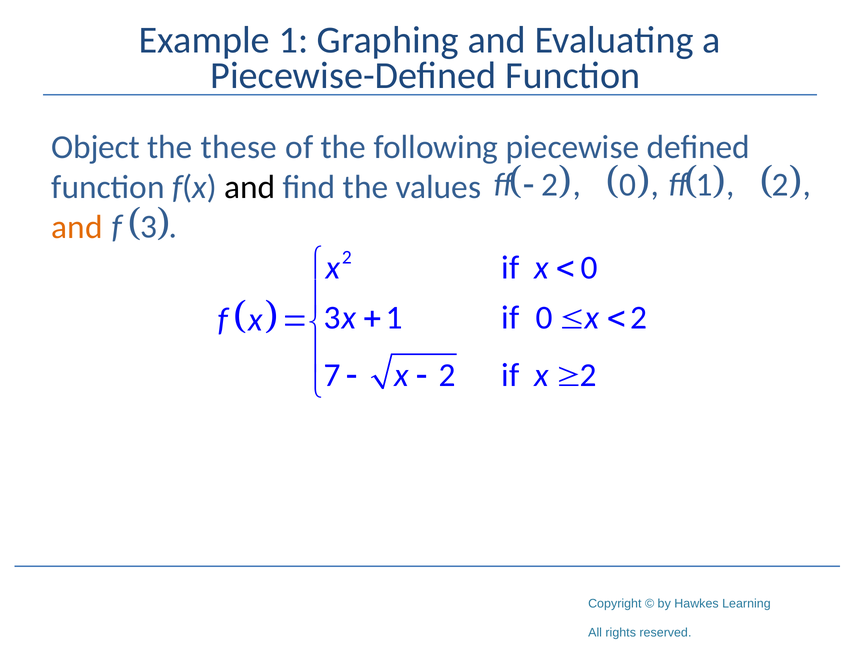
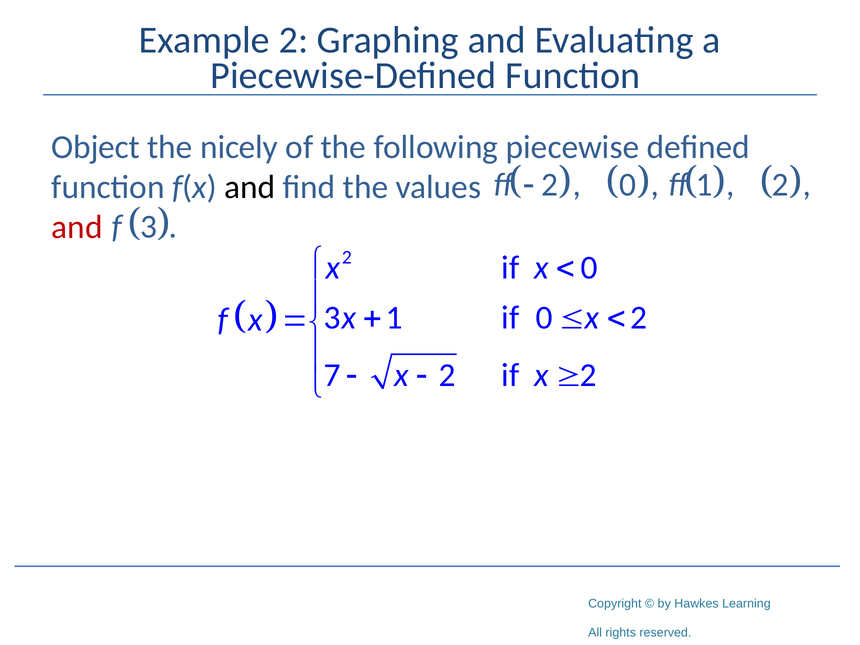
Example 1: 1 -> 2
these: these -> nicely
and at (77, 227) colour: orange -> red
